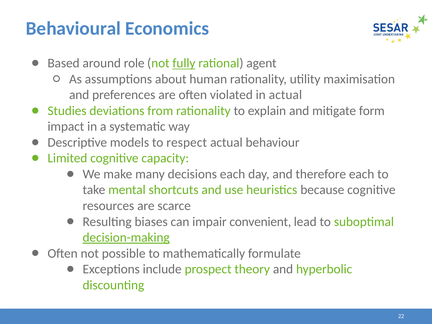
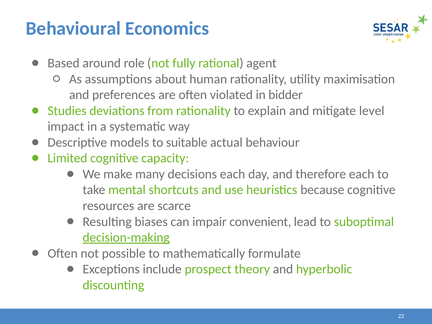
fully underline: present -> none
in actual: actual -> bidder
form: form -> level
respect: respect -> suitable
